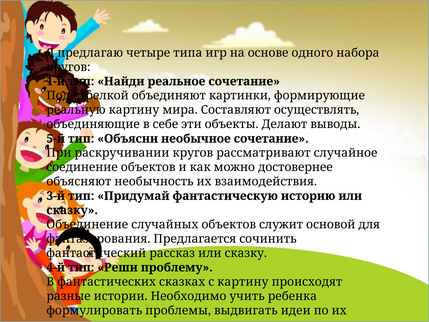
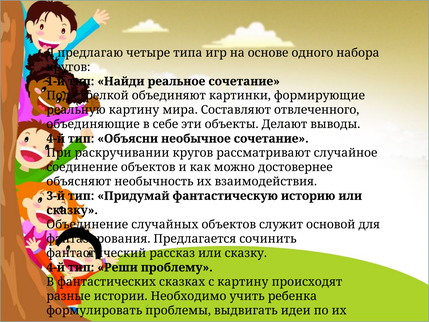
осуществлять: осуществлять -> отвлеченного
5-й at (56, 139): 5-й -> 4-й
